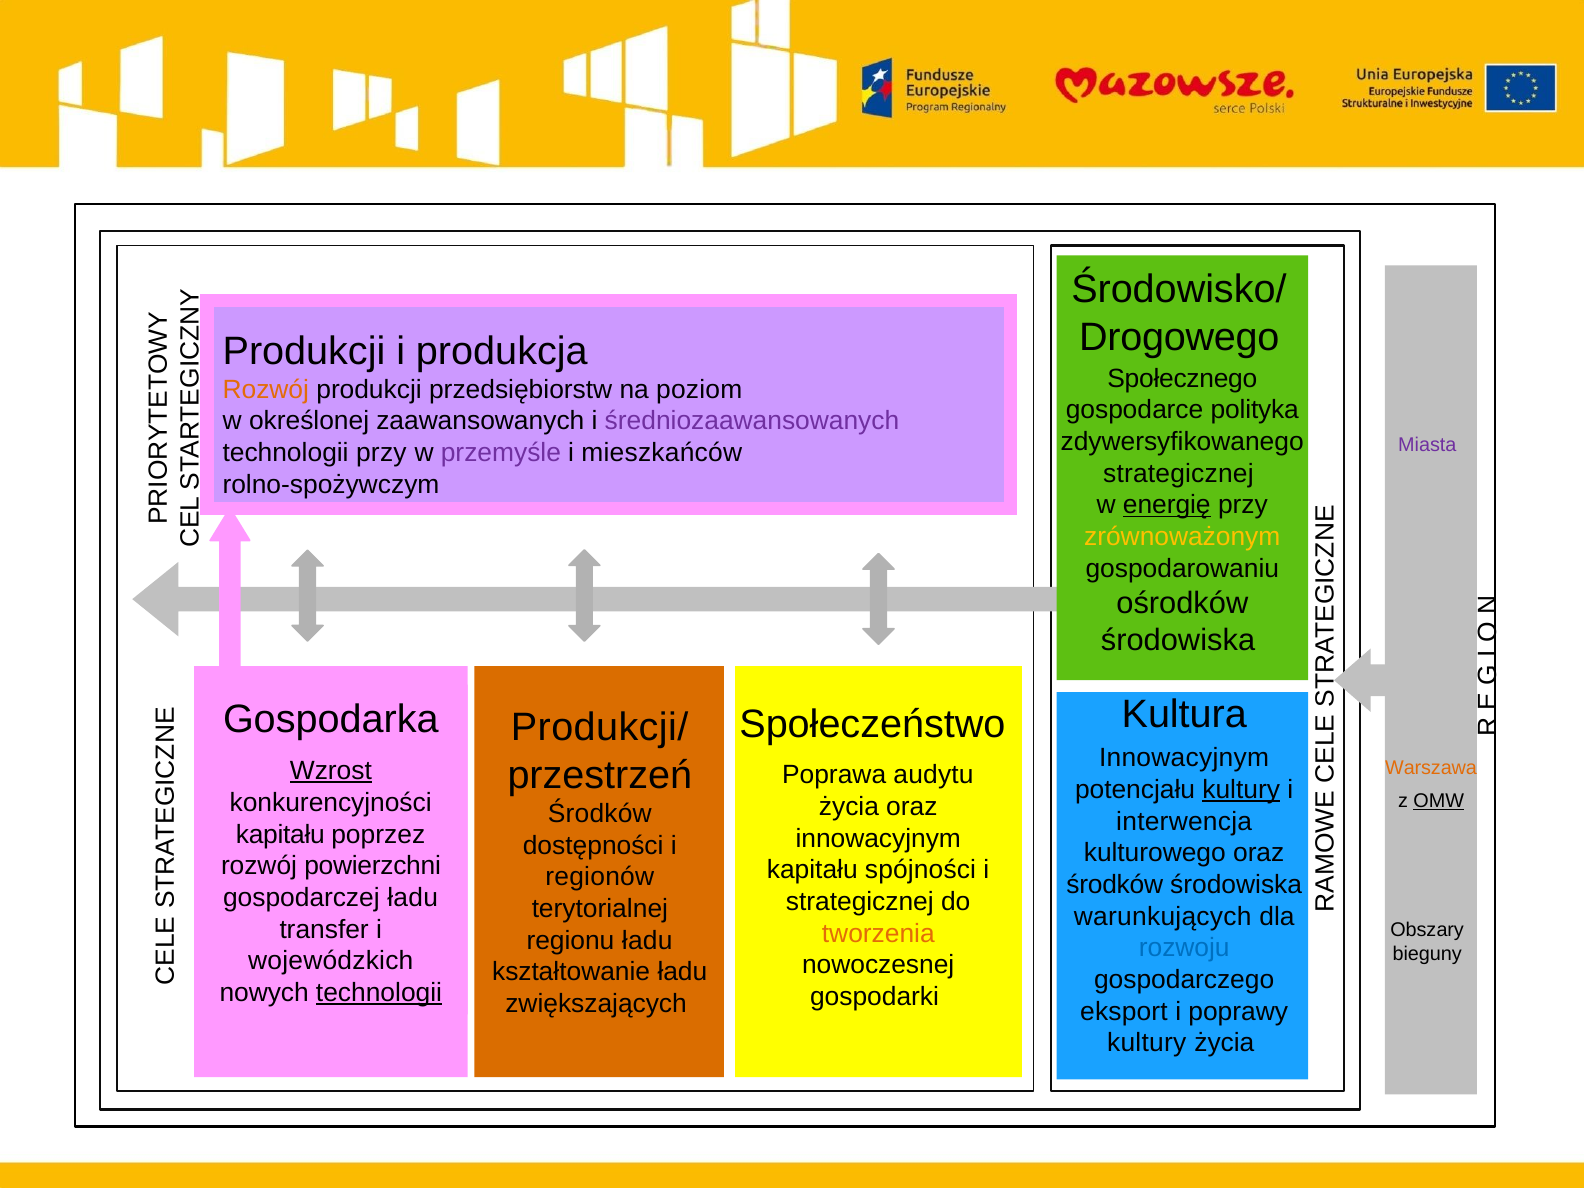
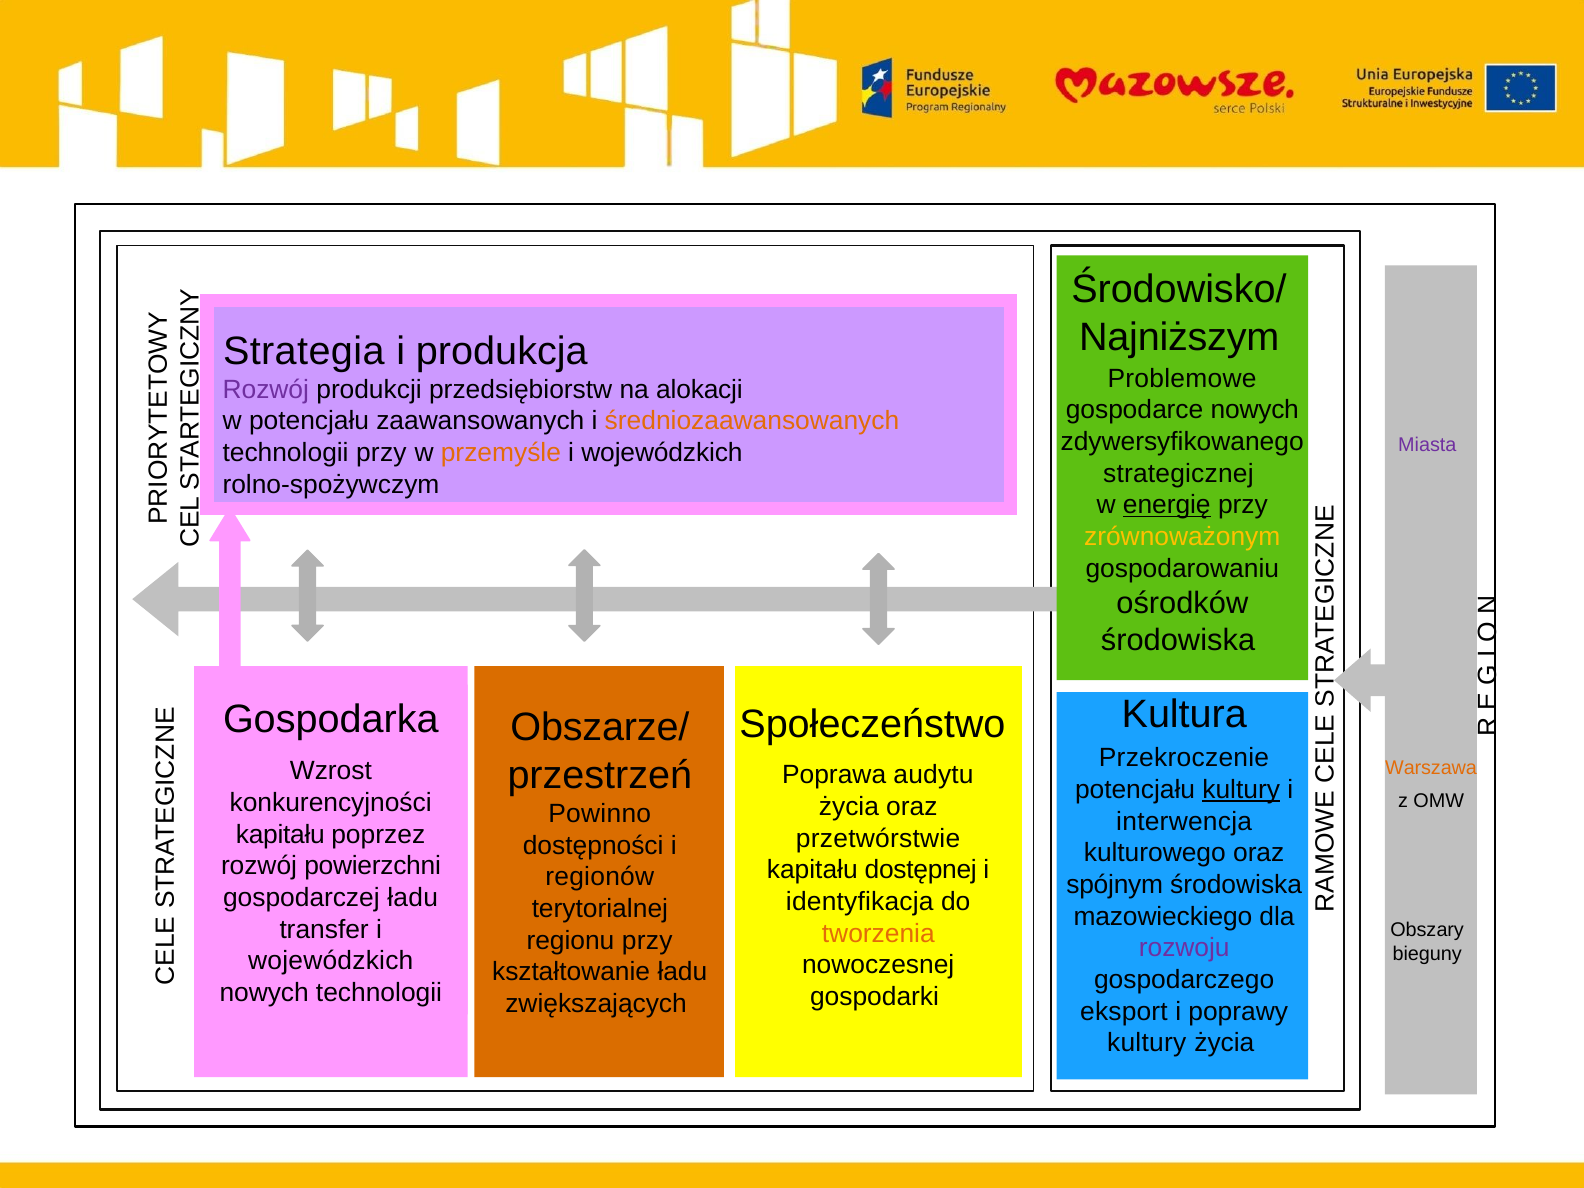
Drogowego: Drogowego -> Najniższym
Produkcji at (304, 351): Produkcji -> Strategia
Społecznego: Społecznego -> Problemowe
Rozwój at (266, 390) colour: orange -> purple
poziom: poziom -> alokacji
gospodarce polityka: polityka -> nowych
w określonej: określonej -> potencjału
średniozaawansowanych colour: purple -> orange
przemyśle colour: purple -> orange
mieszkańców at (662, 453): mieszkańców -> wojewódzkich
Produkcji/: Produkcji/ -> Obszarze/
Innowacyjnym at (1184, 758): Innowacyjnym -> Przekroczenie
Wzrost underline: present -> none
OMW underline: present -> none
Środków at (600, 814): Środków -> Powinno
innowacyjnym at (878, 838): innowacyjnym -> przetwórstwie
spójności: spójności -> dostępnej
środków at (1115, 885): środków -> spójnym
strategicznej at (860, 902): strategicznej -> identyfikacja
warunkujących: warunkujących -> mazowieckiego
regionu ładu: ładu -> przy
rozwoju colour: blue -> purple
technologii at (379, 993) underline: present -> none
